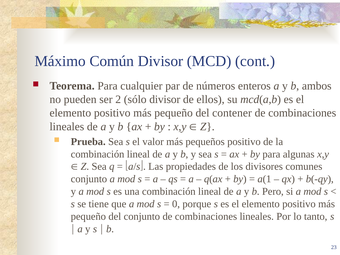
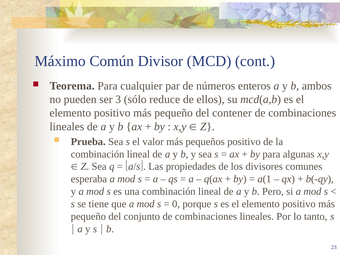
2: 2 -> 3
sólo divisor: divisor -> reduce
conjunto at (89, 179): conjunto -> esperaba
